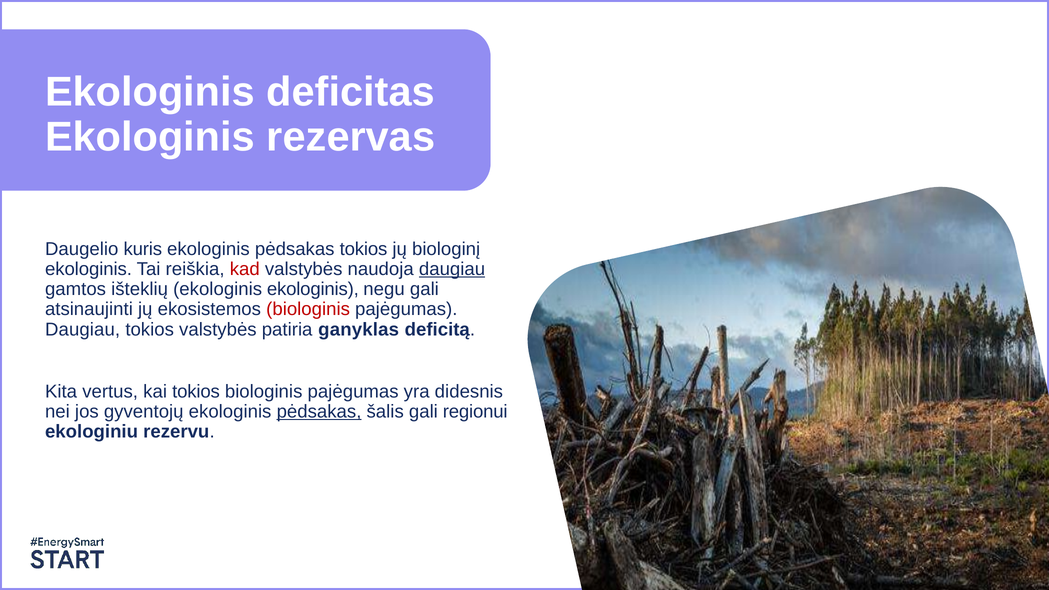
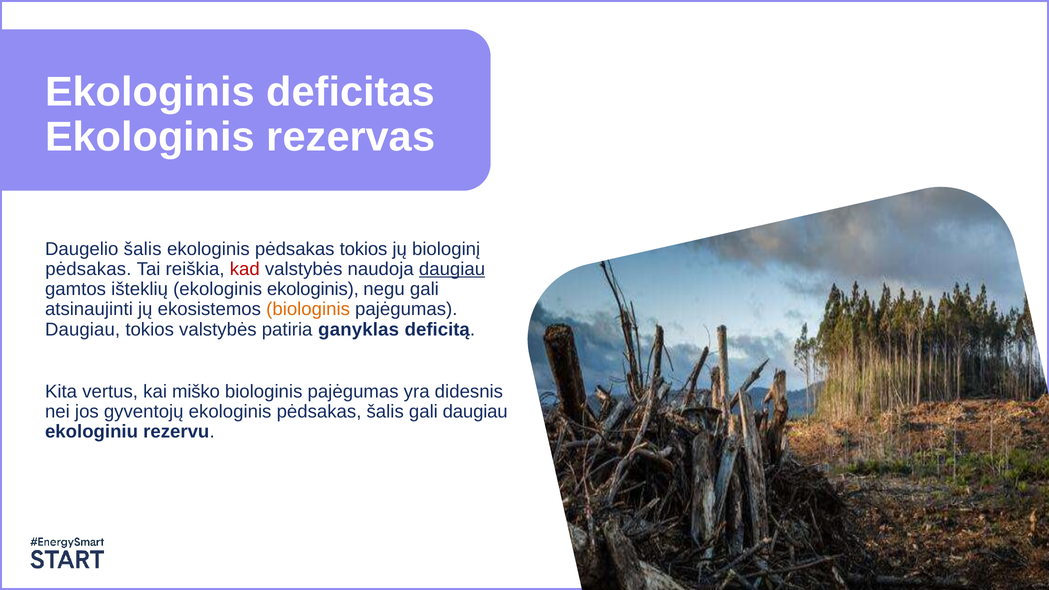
Daugelio kuris: kuris -> šalis
ekologinis at (88, 269): ekologinis -> pėdsakas
biologinis at (308, 309) colour: red -> orange
kai tokios: tokios -> miško
pėdsakas at (319, 412) underline: present -> none
gali regionui: regionui -> daugiau
